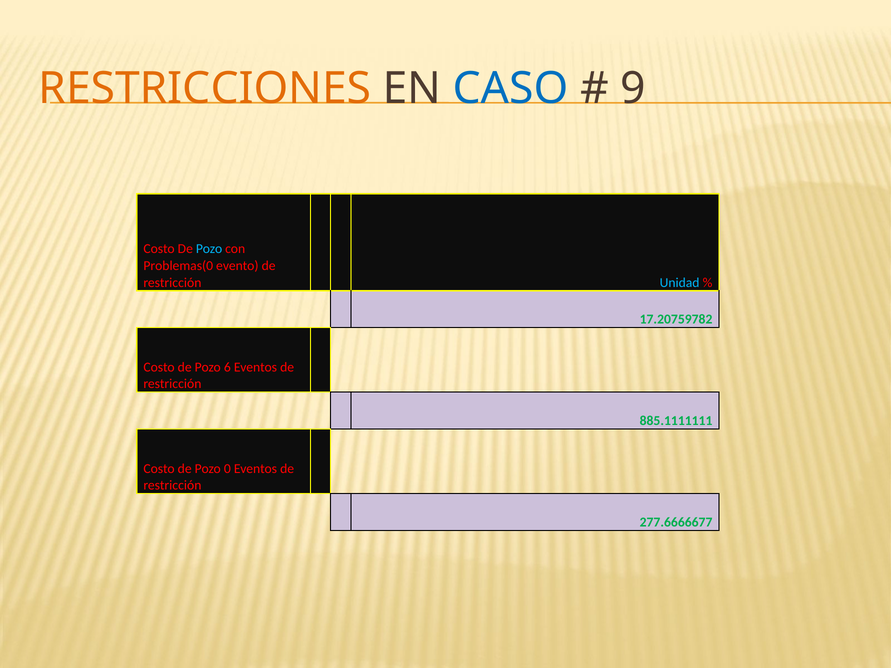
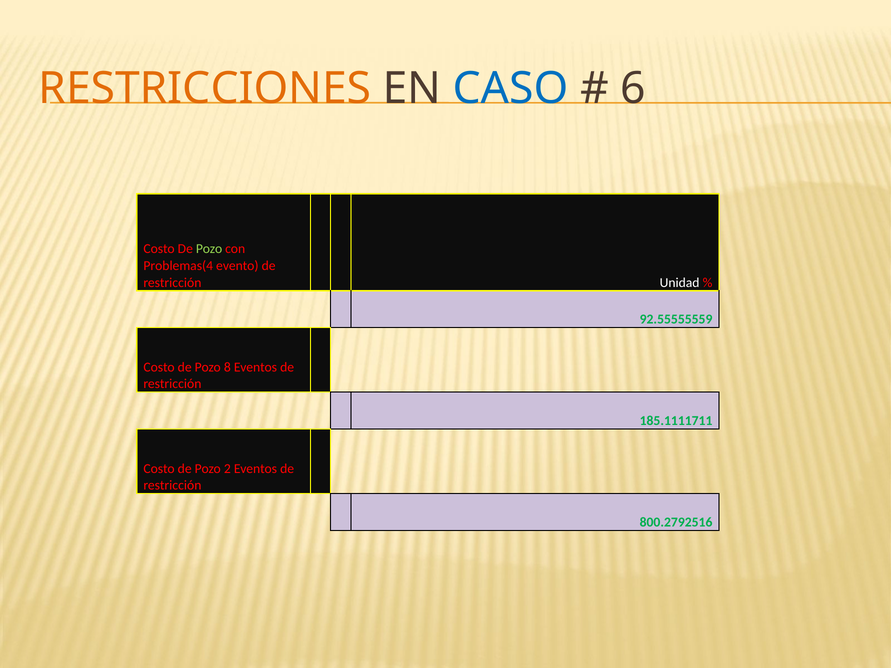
9: 9 -> 6
Pozo at (209, 249) colour: light blue -> light green
Problemas(0: Problemas(0 -> Problemas(4
Unidad colour: light blue -> white
17.20759782: 17.20759782 -> 92.55555559
6: 6 -> 8
885.1111111: 885.1111111 -> 185.1111711
0: 0 -> 2
277.6666677: 277.6666677 -> 800.2792516
